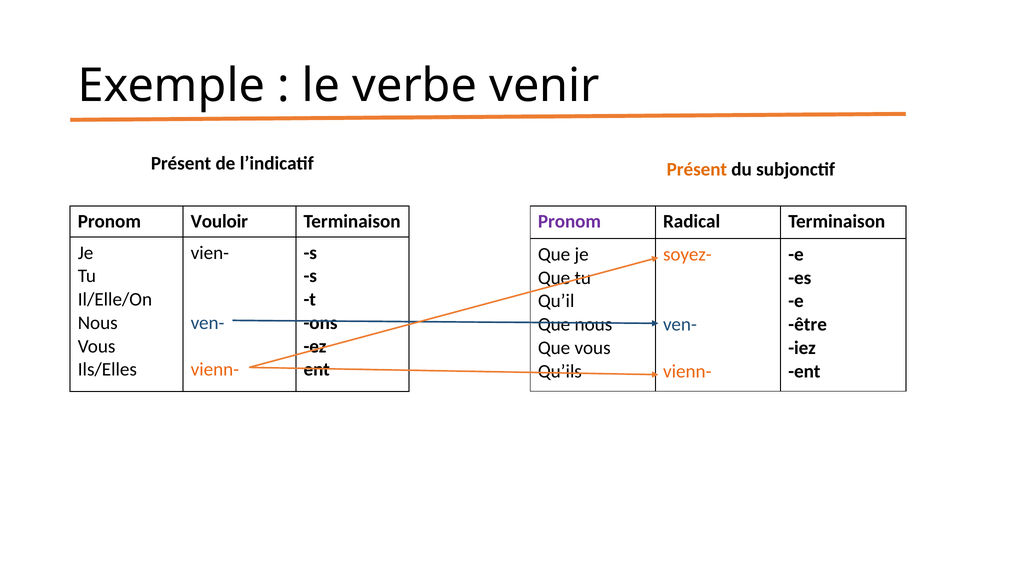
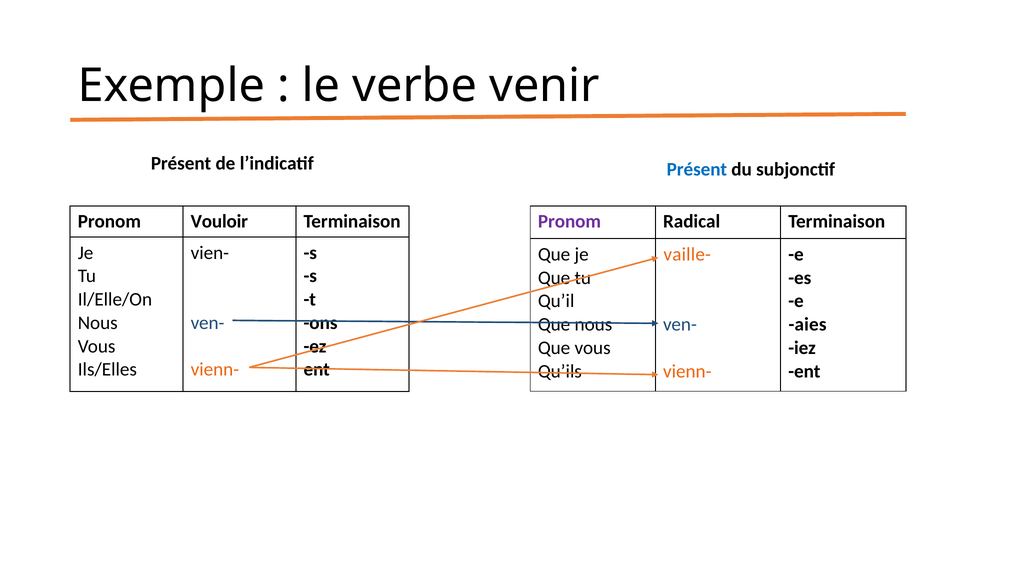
Présent at (697, 169) colour: orange -> blue
soyez-: soyez- -> vaille-
être: être -> aies
